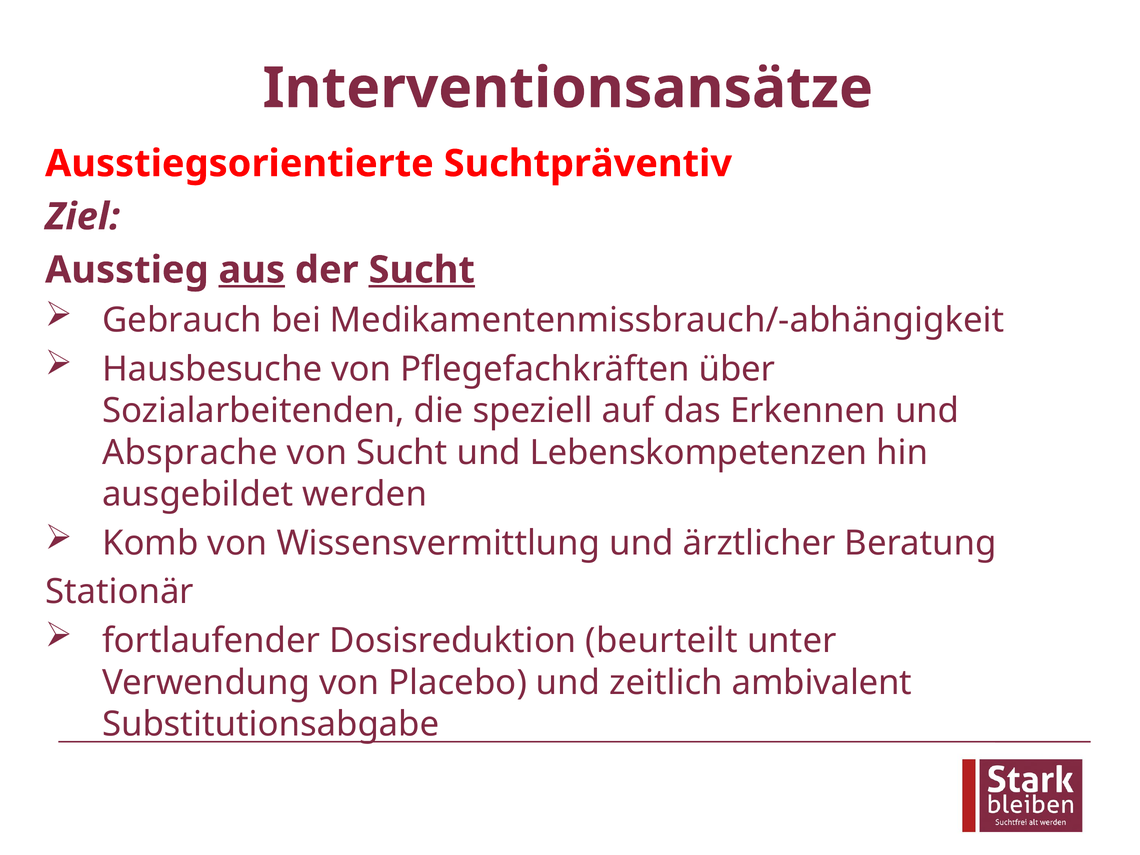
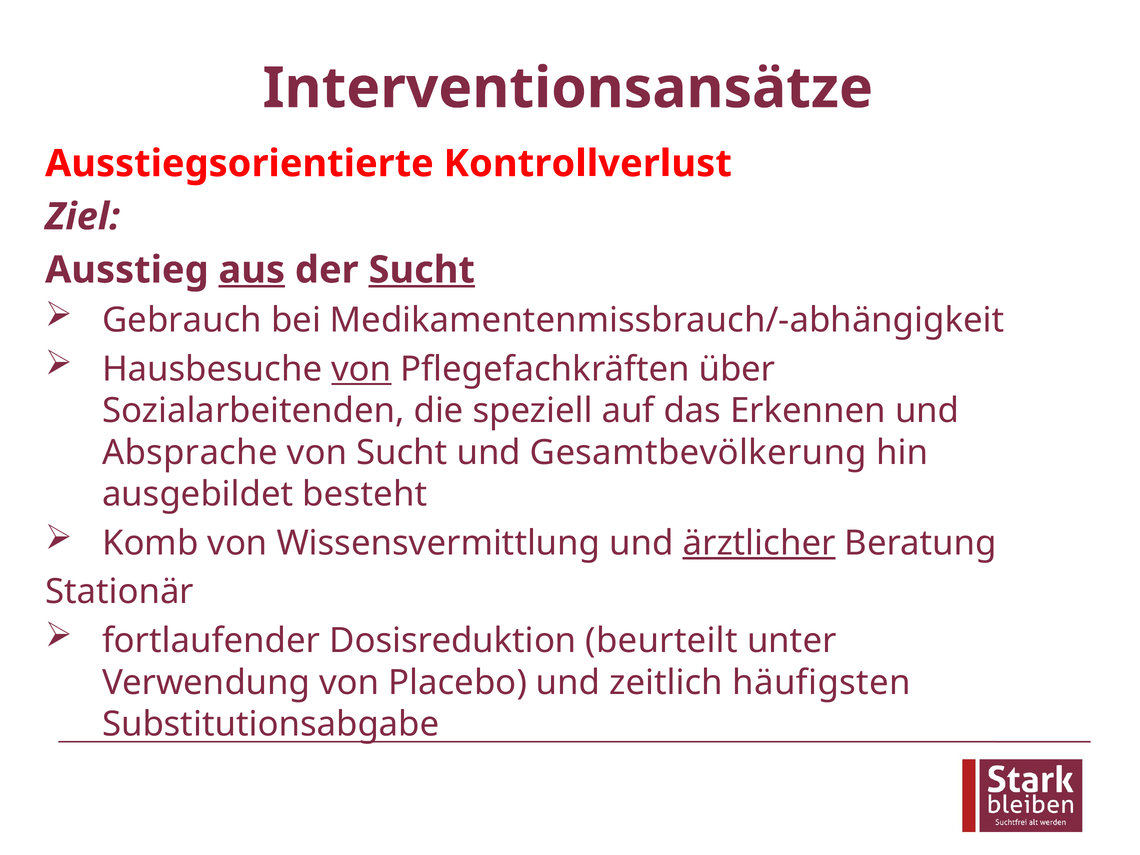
Suchtpräventiv: Suchtpräventiv -> Kontrollverlust
von at (361, 369) underline: none -> present
Lebenskompetenzen: Lebenskompetenzen -> Gesamtbevölkerung
werden: werden -> besteht
ärztlicher underline: none -> present
ambivalent: ambivalent -> häufigsten
